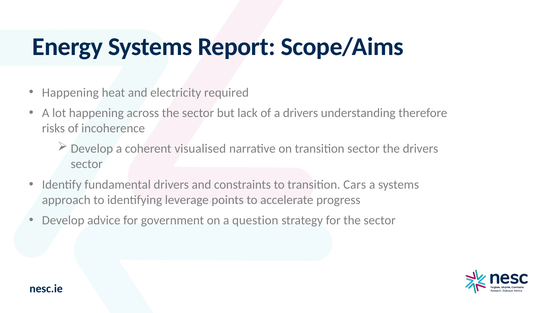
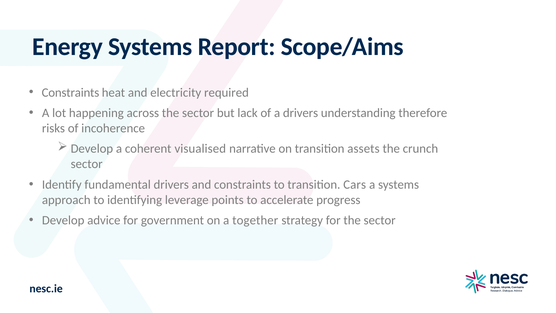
Happening at (70, 92): Happening -> Constraints
transition sector: sector -> assets
the drivers: drivers -> crunch
question: question -> together
